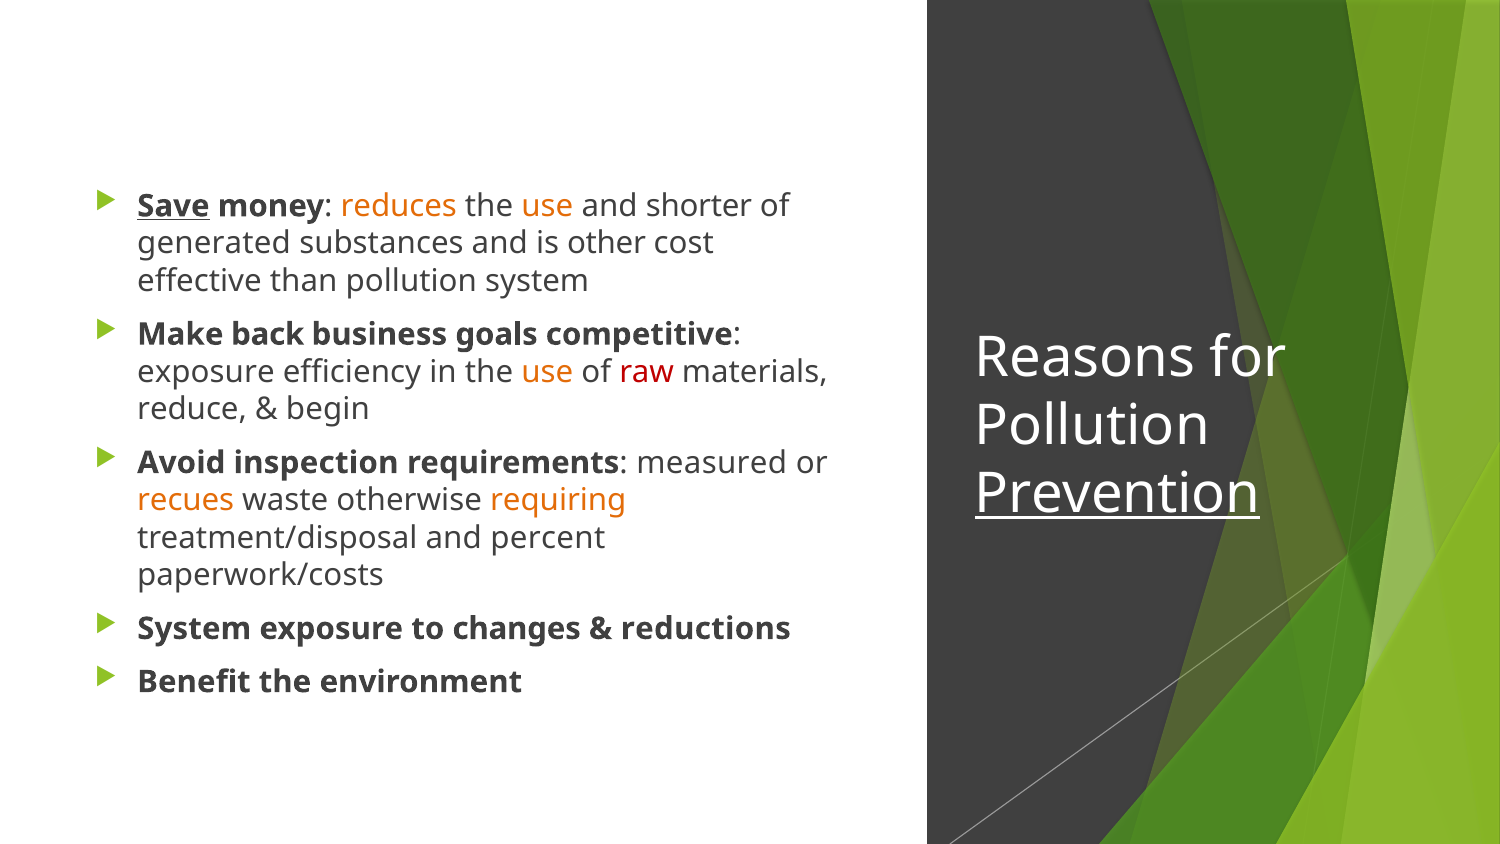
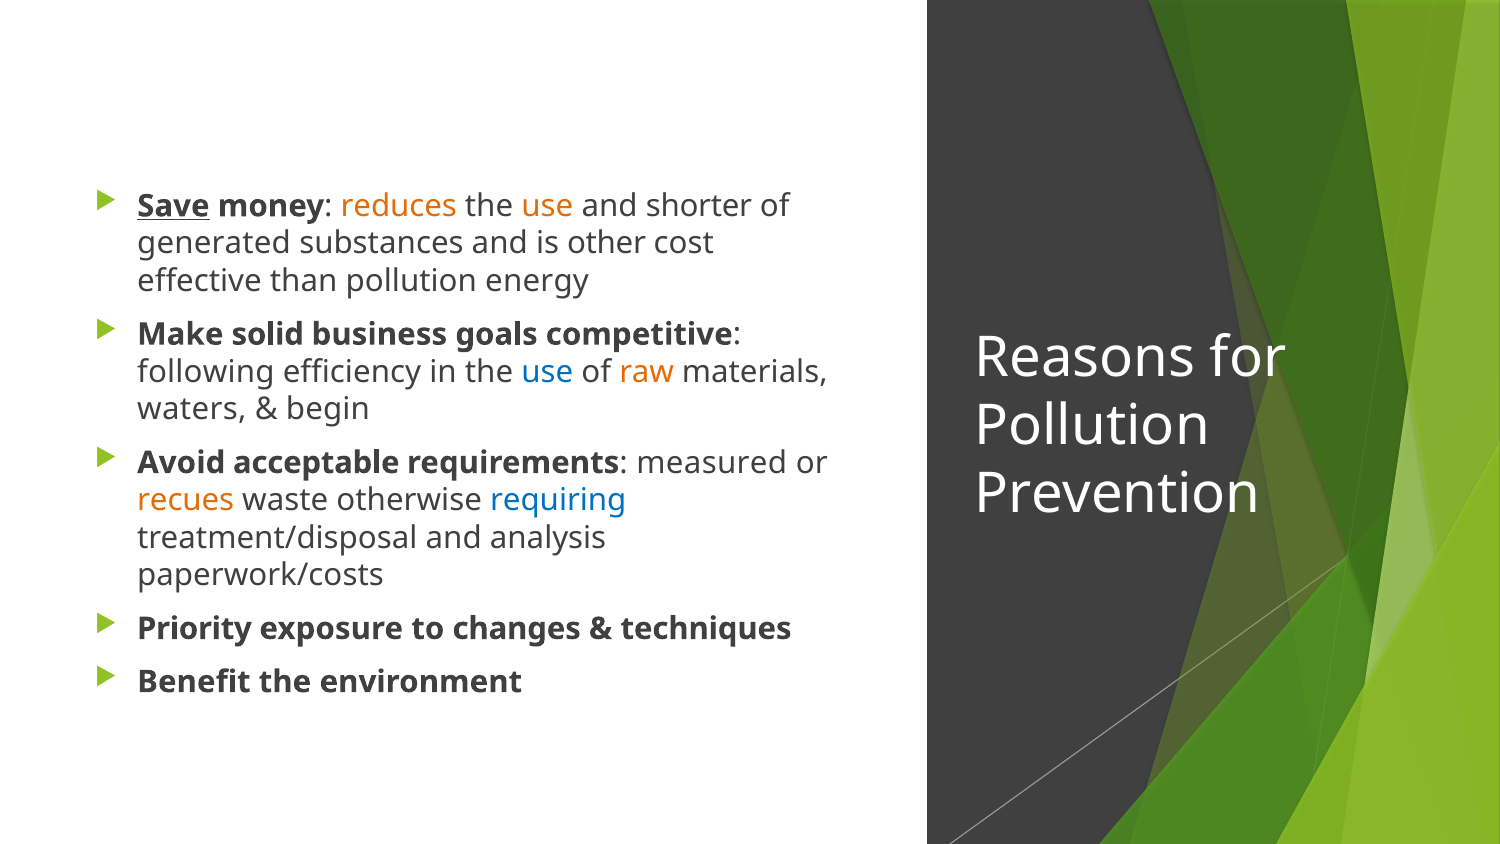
pollution system: system -> energy
back: back -> solid
exposure at (206, 372): exposure -> following
use at (547, 372) colour: orange -> blue
raw colour: red -> orange
reduce: reduce -> waters
inspection: inspection -> acceptable
Prevention underline: present -> none
requiring colour: orange -> blue
percent: percent -> analysis
System at (194, 628): System -> Priority
reductions: reductions -> techniques
